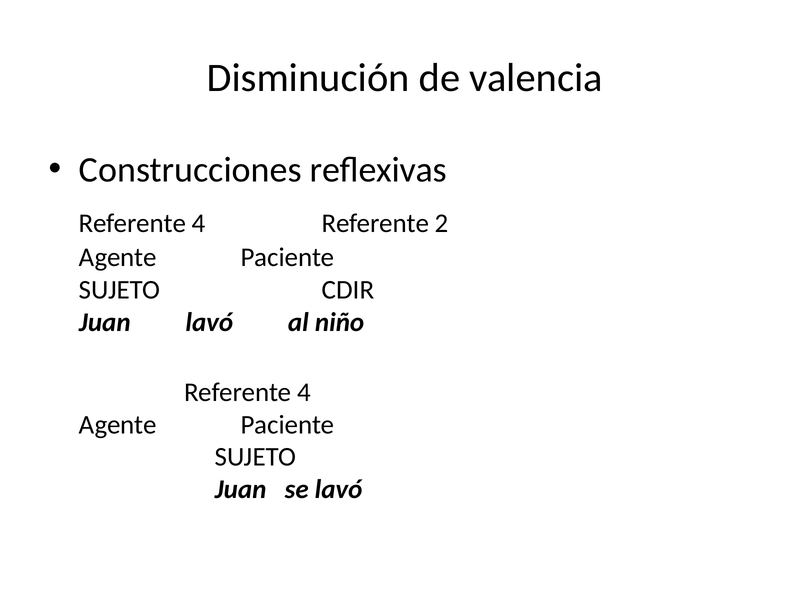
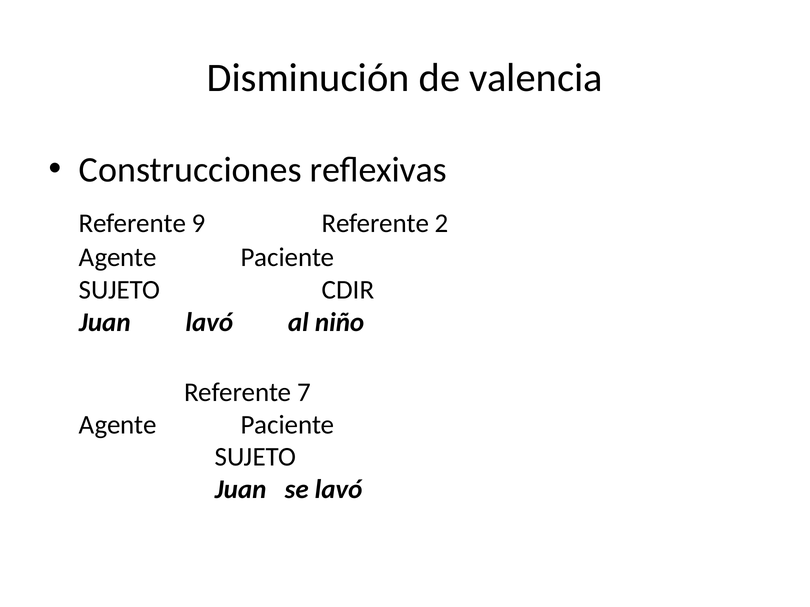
4 at (199, 223): 4 -> 9
4 at (304, 393): 4 -> 7
